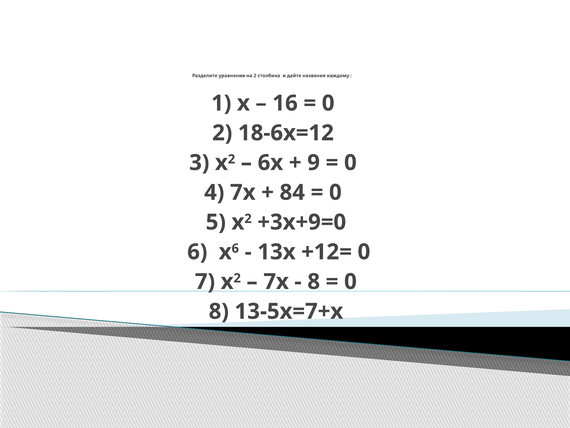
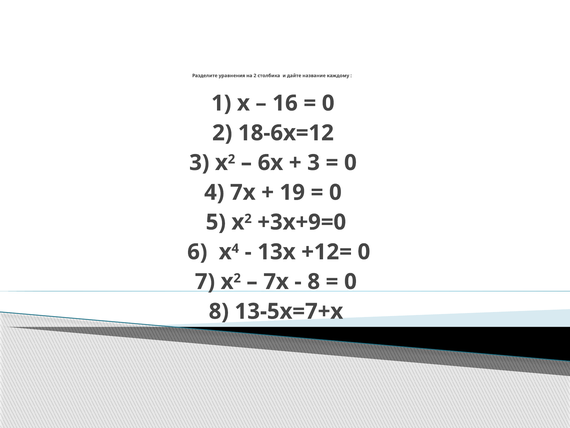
9 at (314, 163): 9 -> 3
84: 84 -> 19
х 6: 6 -> 4
